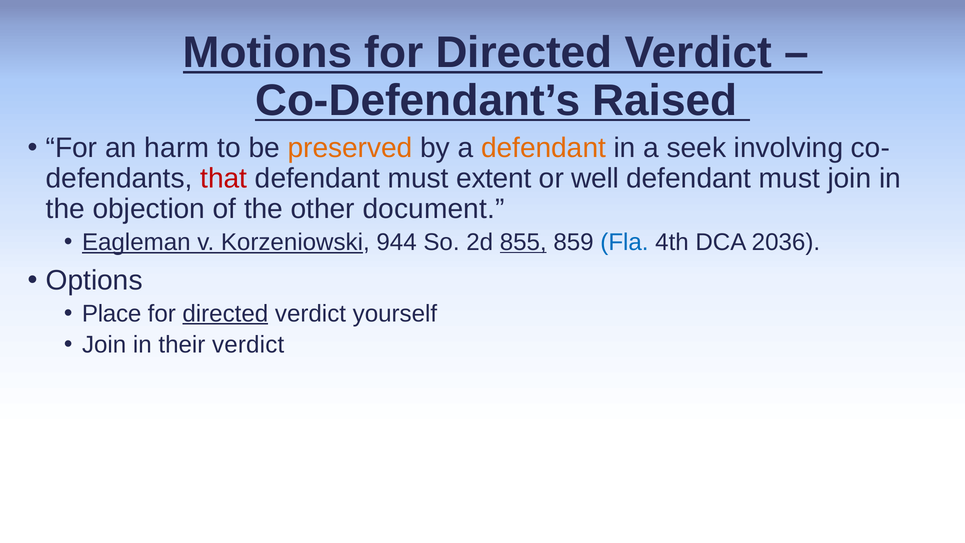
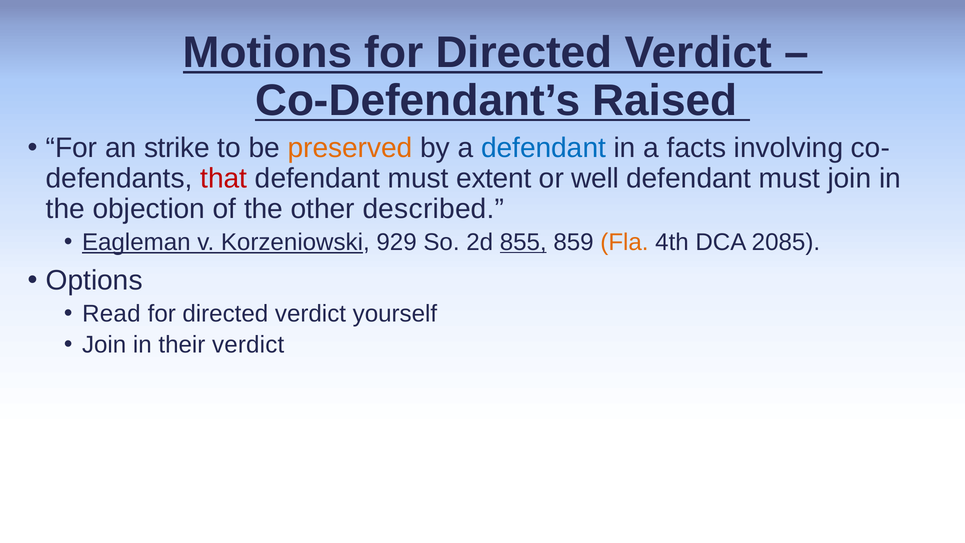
harm: harm -> strike
defendant at (544, 148) colour: orange -> blue
seek: seek -> facts
document: document -> described
944: 944 -> 929
Fla colour: blue -> orange
2036: 2036 -> 2085
Place: Place -> Read
directed at (225, 313) underline: present -> none
